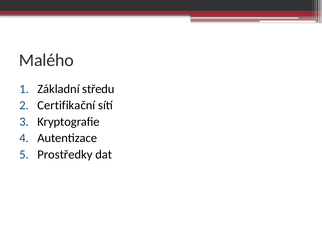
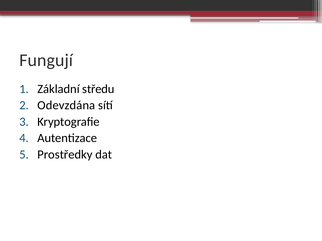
Malého: Malého -> Fungují
Certifikační: Certifikační -> Odevzdána
